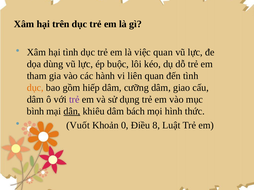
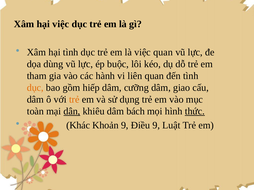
hại trên: trên -> việc
trẻ at (74, 100) colour: purple -> orange
bình: bình -> toàn
thức underline: none -> present
Vuốt: Vuốt -> Khác
Khoản 0: 0 -> 9
Điều 8: 8 -> 9
